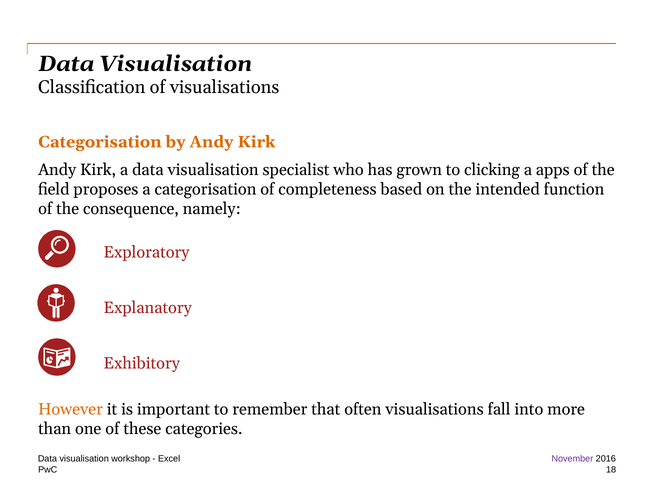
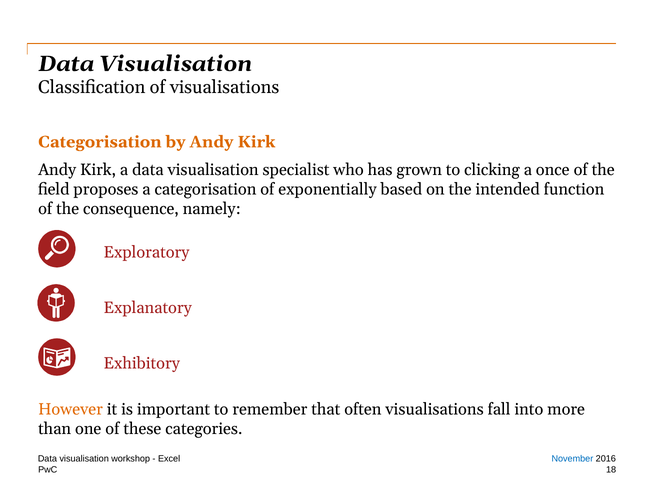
apps: apps -> once
completeness: completeness -> exponentially
November colour: purple -> blue
